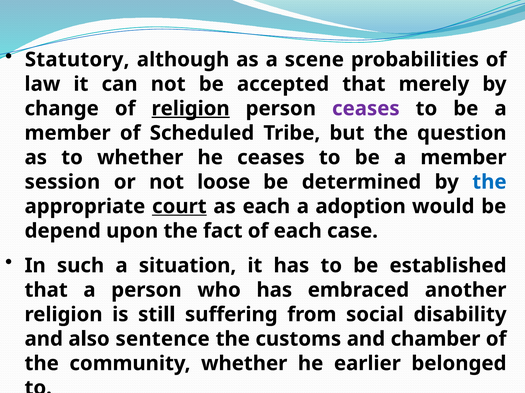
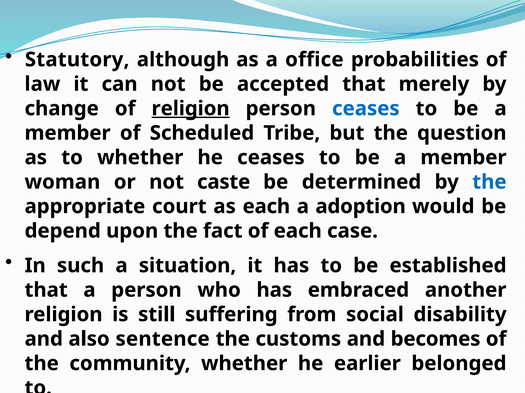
scene: scene -> office
ceases at (366, 109) colour: purple -> blue
session: session -> woman
loose: loose -> caste
court underline: present -> none
chamber: chamber -> becomes
